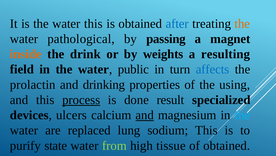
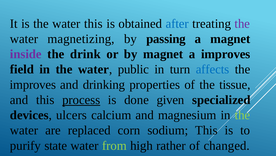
the at (242, 24) colour: orange -> purple
pathological: pathological -> magnetizing
inside colour: orange -> purple
by weights: weights -> magnet
a resulting: resulting -> improves
prolactin at (33, 84): prolactin -> improves
using: using -> tissue
result: result -> given
and at (145, 115) underline: present -> none
the at (242, 115) colour: light blue -> light green
lung: lung -> corn
tissue: tissue -> rather
of obtained: obtained -> changed
